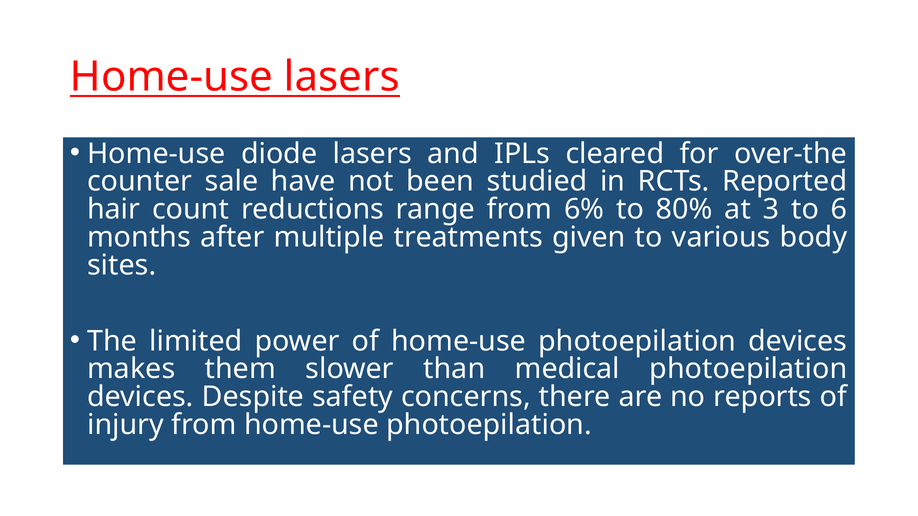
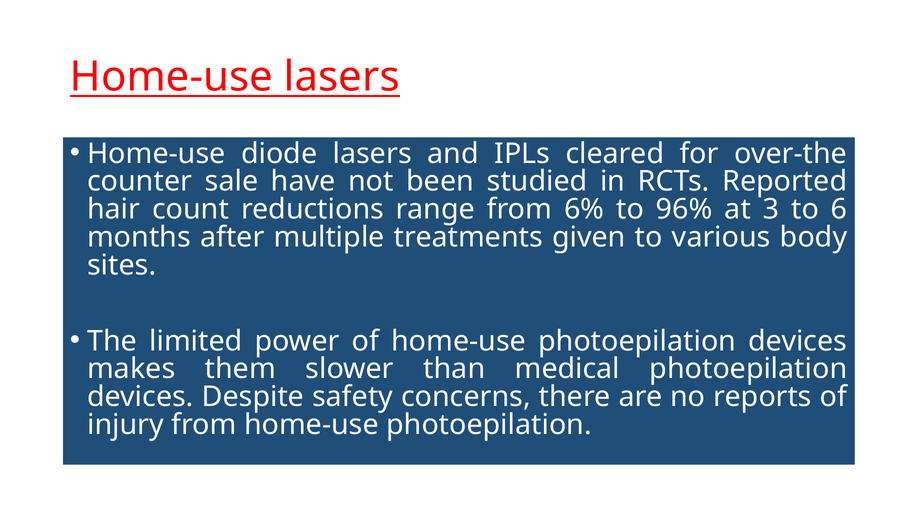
80%: 80% -> 96%
